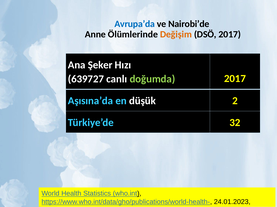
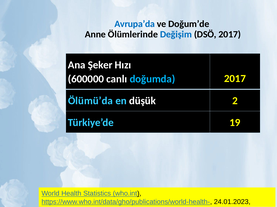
Nairobi’de: Nairobi’de -> Doğum’de
Değişim colour: orange -> blue
639727: 639727 -> 600000
doğumda colour: light green -> light blue
Aşısına’da: Aşısına’da -> Ölümü’da
32: 32 -> 19
